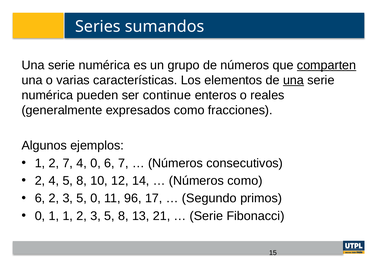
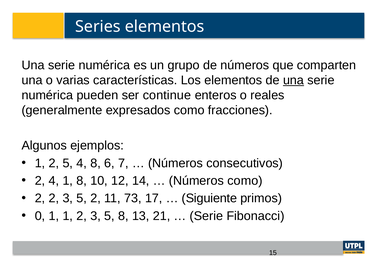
Series sumandos: sumandos -> elementos
comparten underline: present -> none
2 7: 7 -> 5
4 0: 0 -> 8
4 5: 5 -> 1
6 at (40, 198): 6 -> 2
5 0: 0 -> 2
96: 96 -> 73
Segundo: Segundo -> Siguiente
